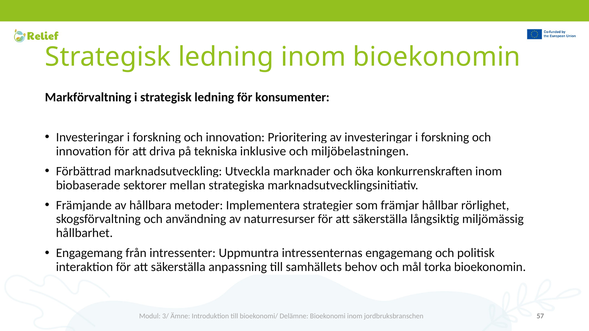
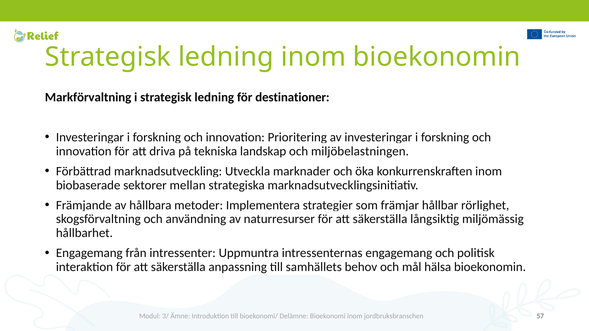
konsumenter: konsumenter -> destinationer
inklusive: inklusive -> landskap
torka: torka -> hälsa
